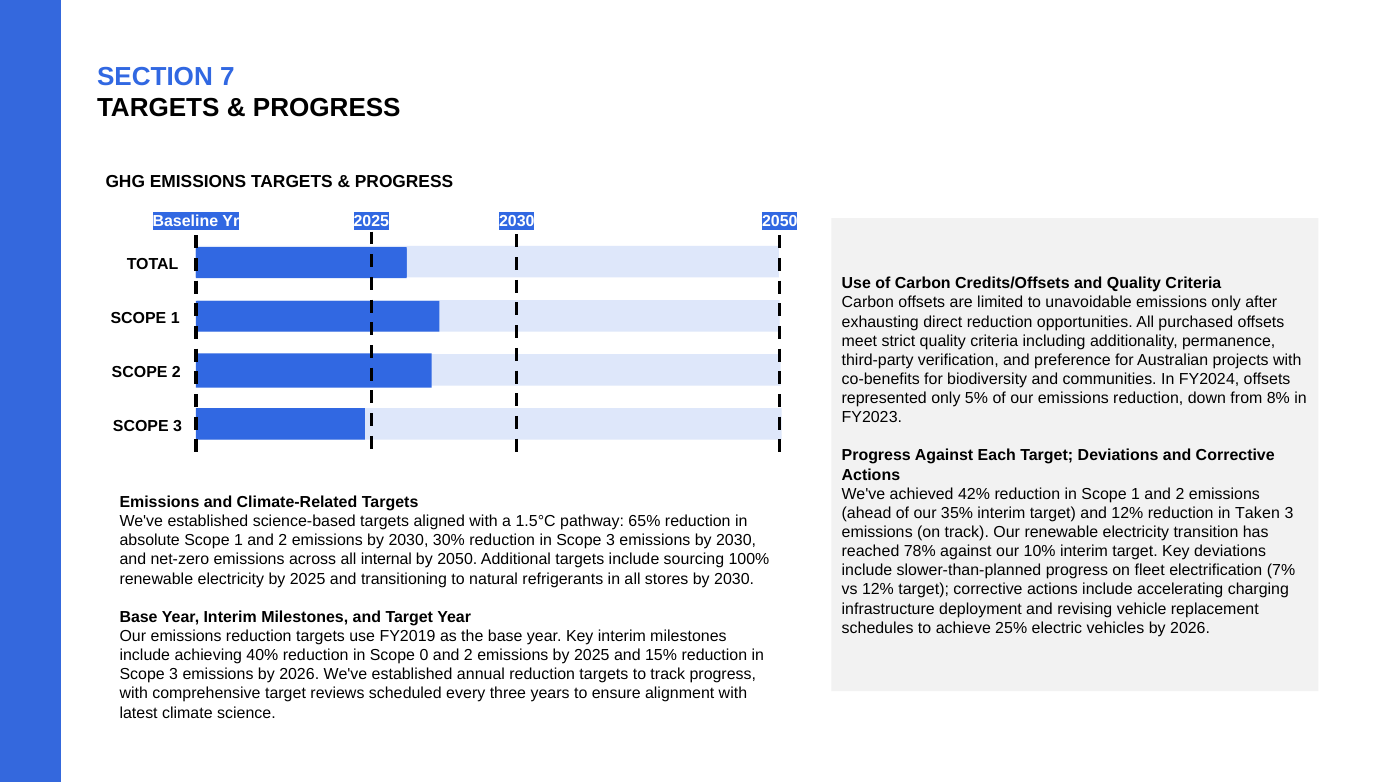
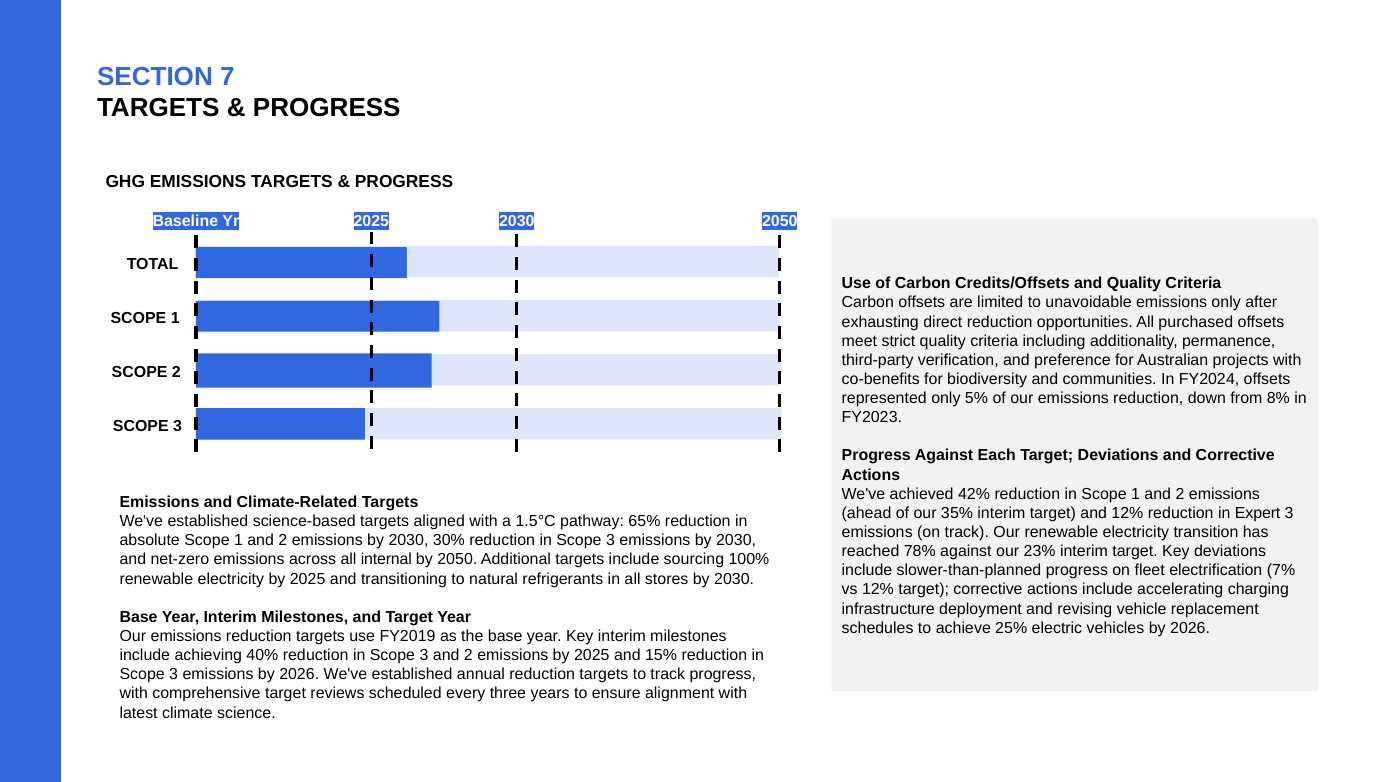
Taken: Taken -> Expert
10%: 10% -> 23%
0 at (424, 656): 0 -> 3
